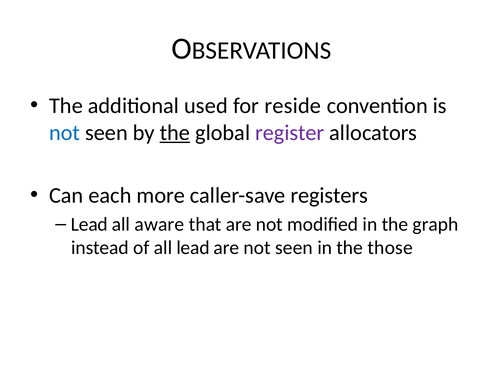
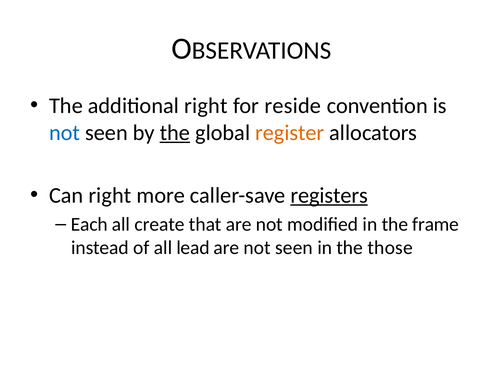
additional used: used -> right
register colour: purple -> orange
Can each: each -> right
registers underline: none -> present
Lead at (89, 224): Lead -> Each
aware: aware -> create
graph: graph -> frame
